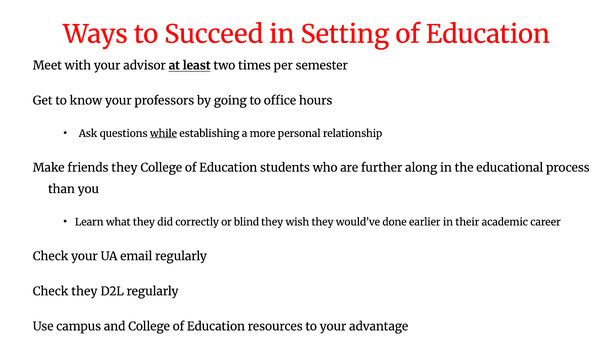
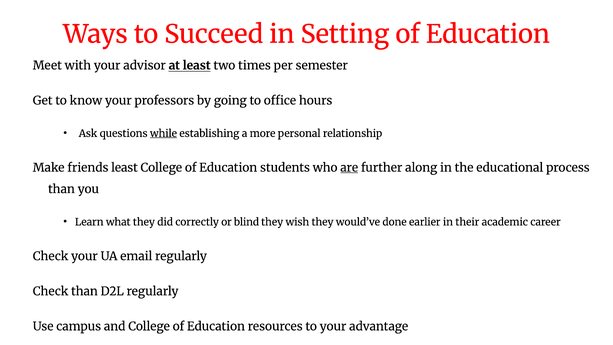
friends they: they -> least
are underline: none -> present
Check they: they -> than
